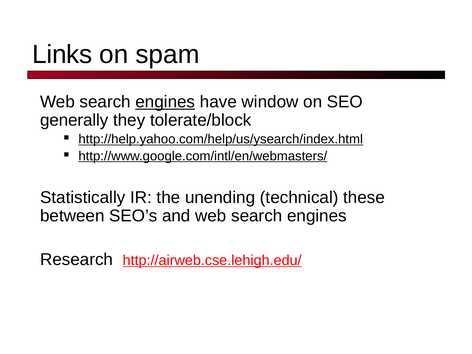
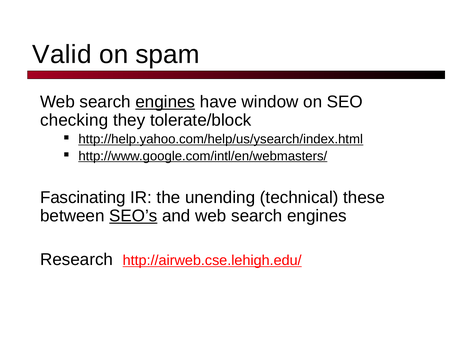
Links: Links -> Valid
generally: generally -> checking
Statistically: Statistically -> Fascinating
SEO’s underline: none -> present
